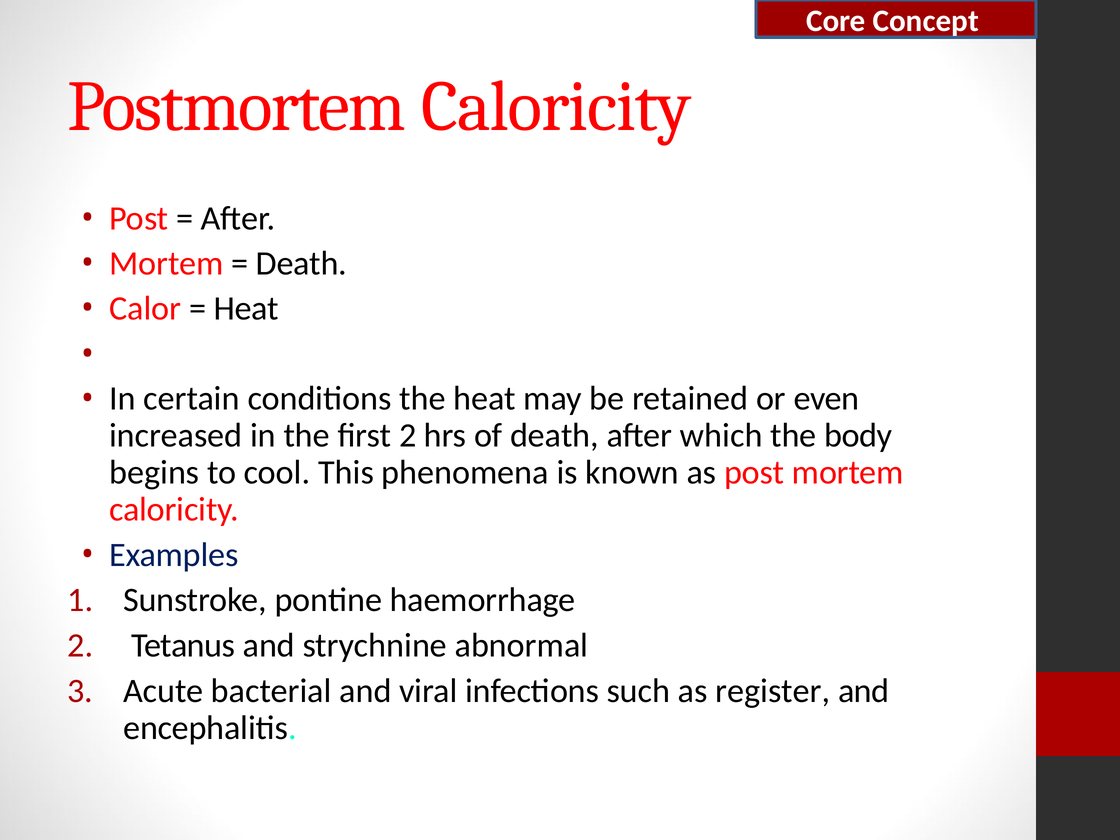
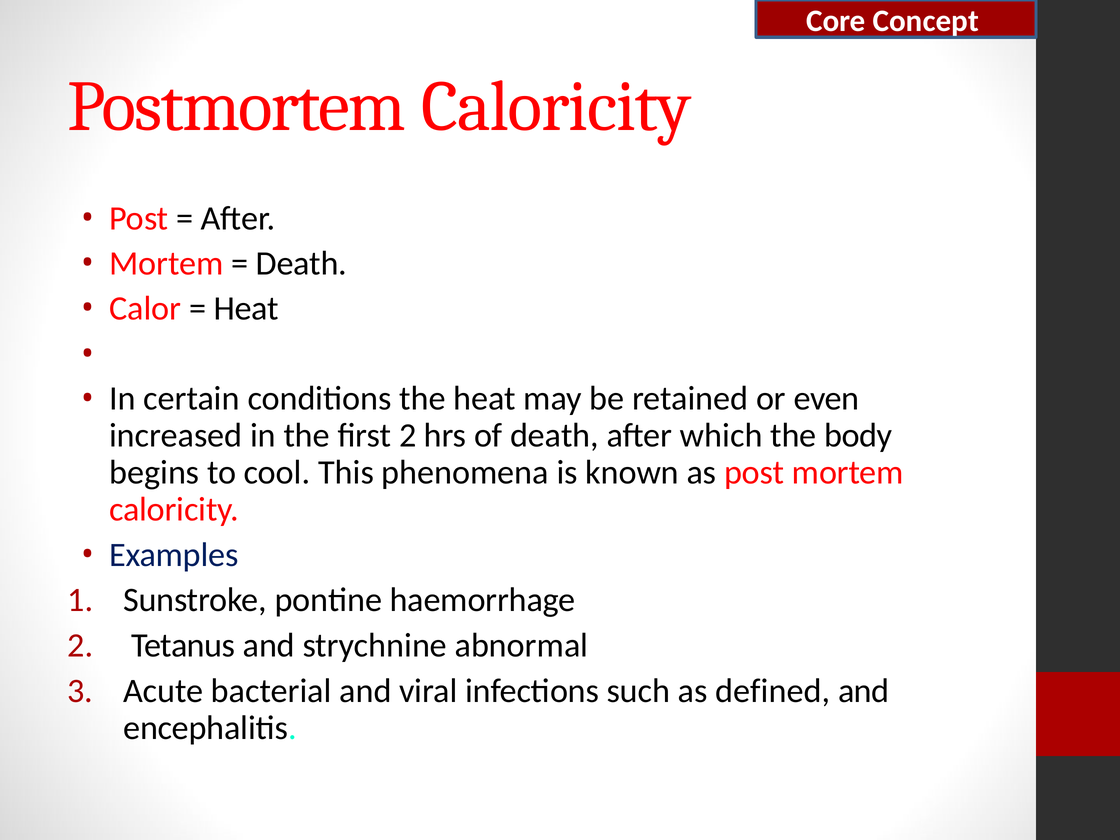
register: register -> defined
